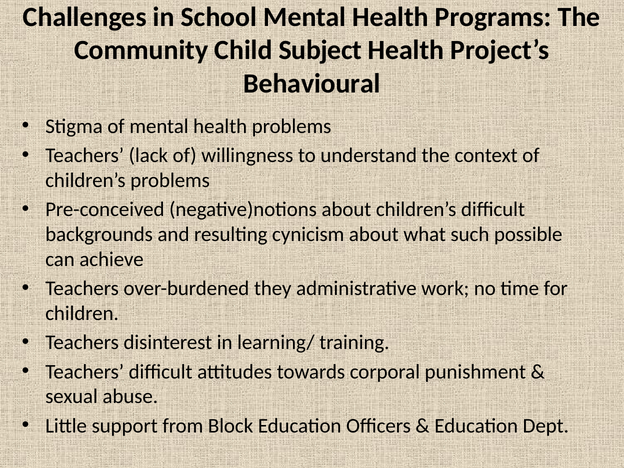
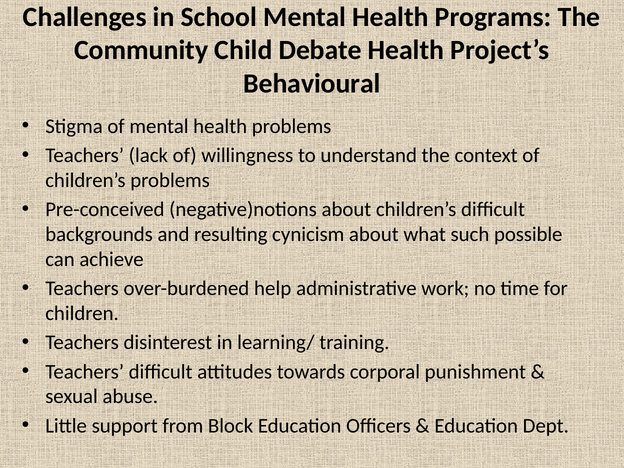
Subject: Subject -> Debate
they: they -> help
